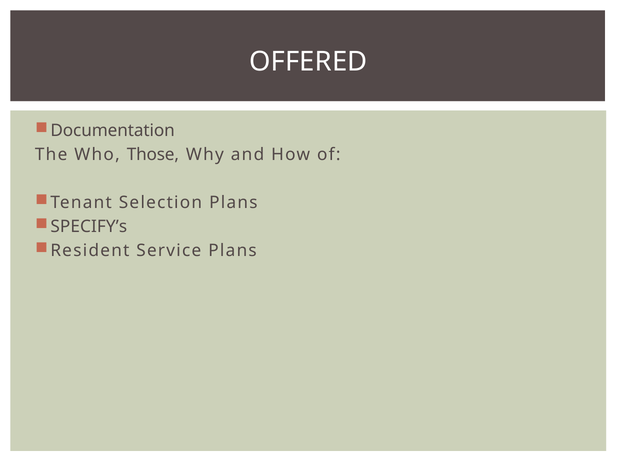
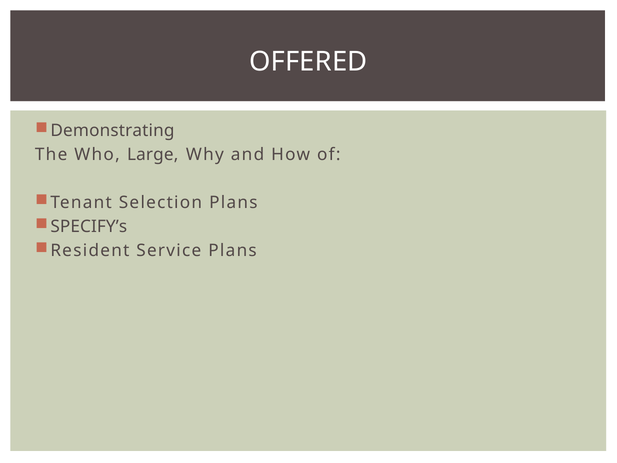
Documentation: Documentation -> Demonstrating
Those: Those -> Large
